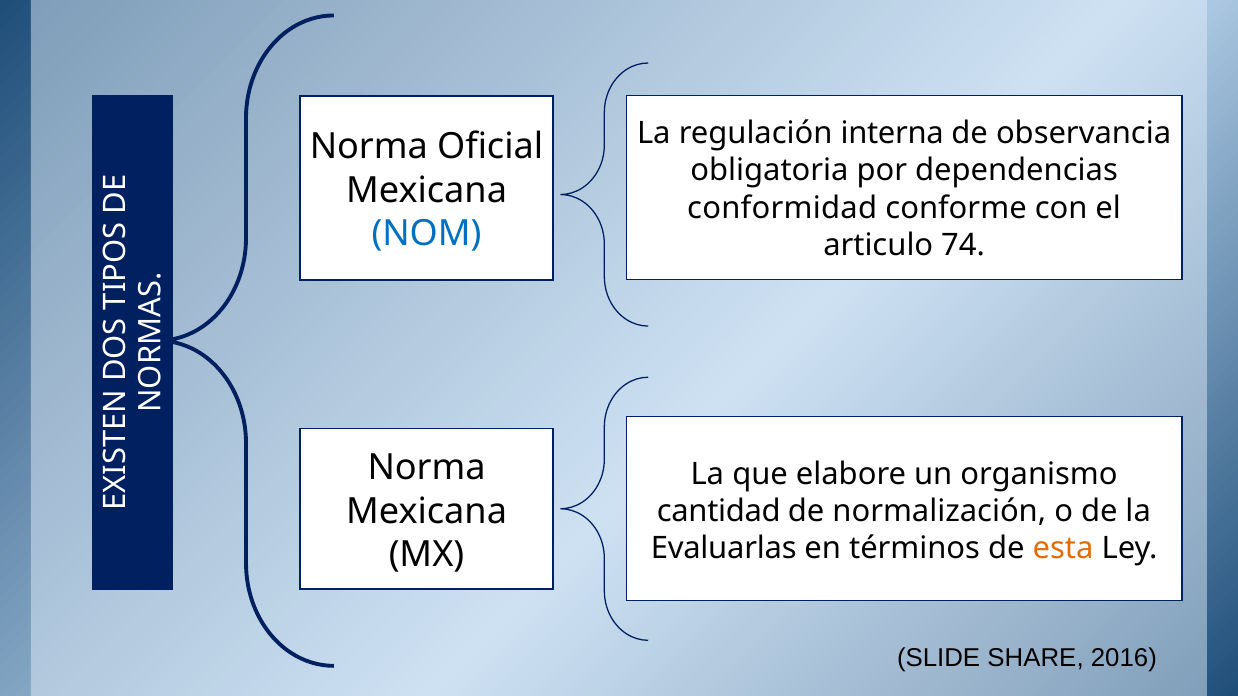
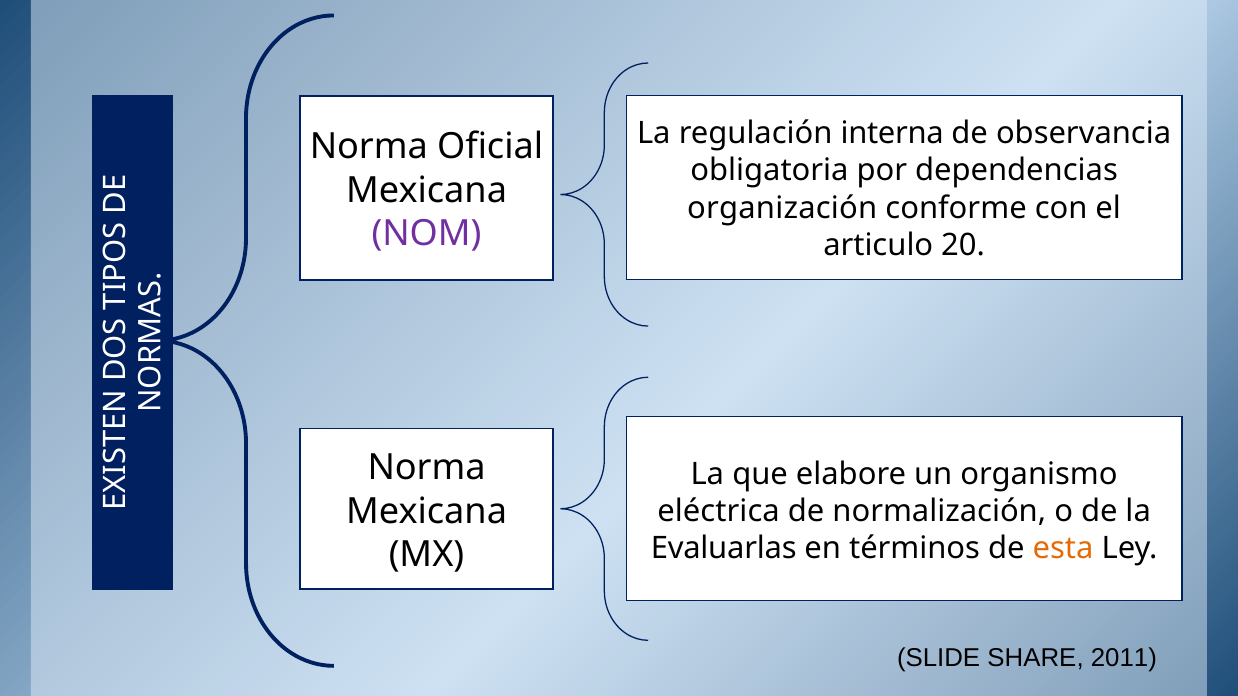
conformidad: conformidad -> organización
NOM colour: blue -> purple
74: 74 -> 20
cantidad: cantidad -> eléctrica
2016: 2016 -> 2011
